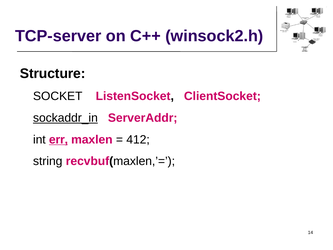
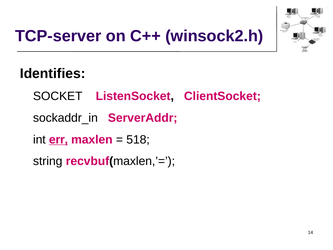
Structure: Structure -> Identifies
sockaddr_in underline: present -> none
412: 412 -> 518
